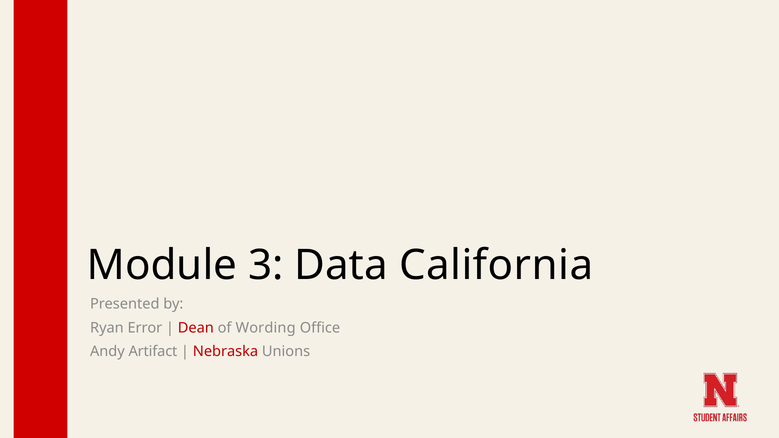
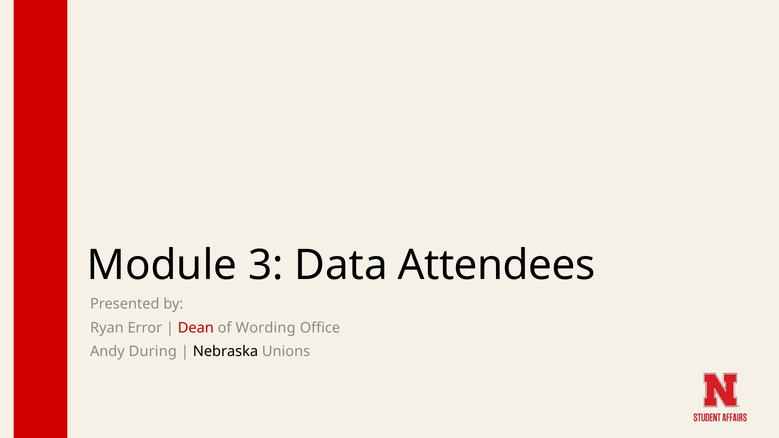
California: California -> Attendees
Artifact: Artifact -> During
Nebraska colour: red -> black
